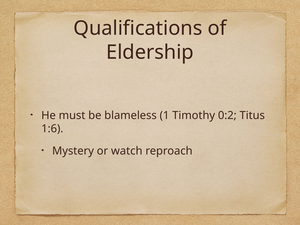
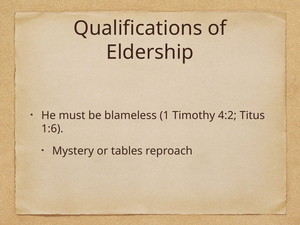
0:2: 0:2 -> 4:2
watch: watch -> tables
